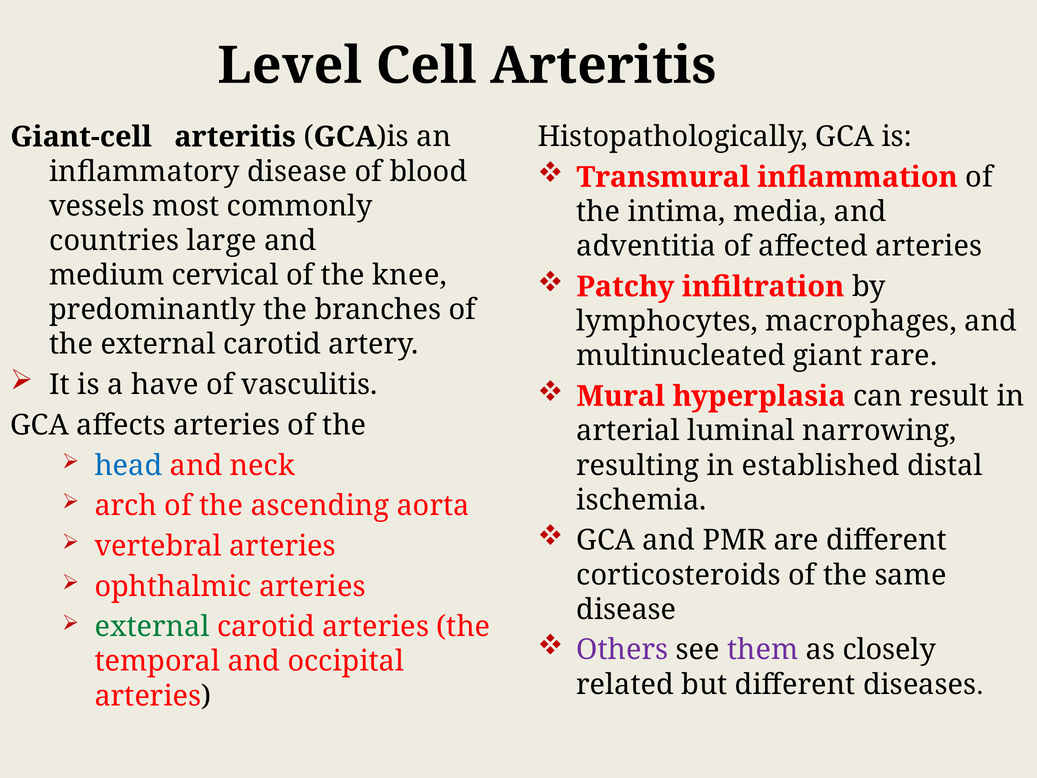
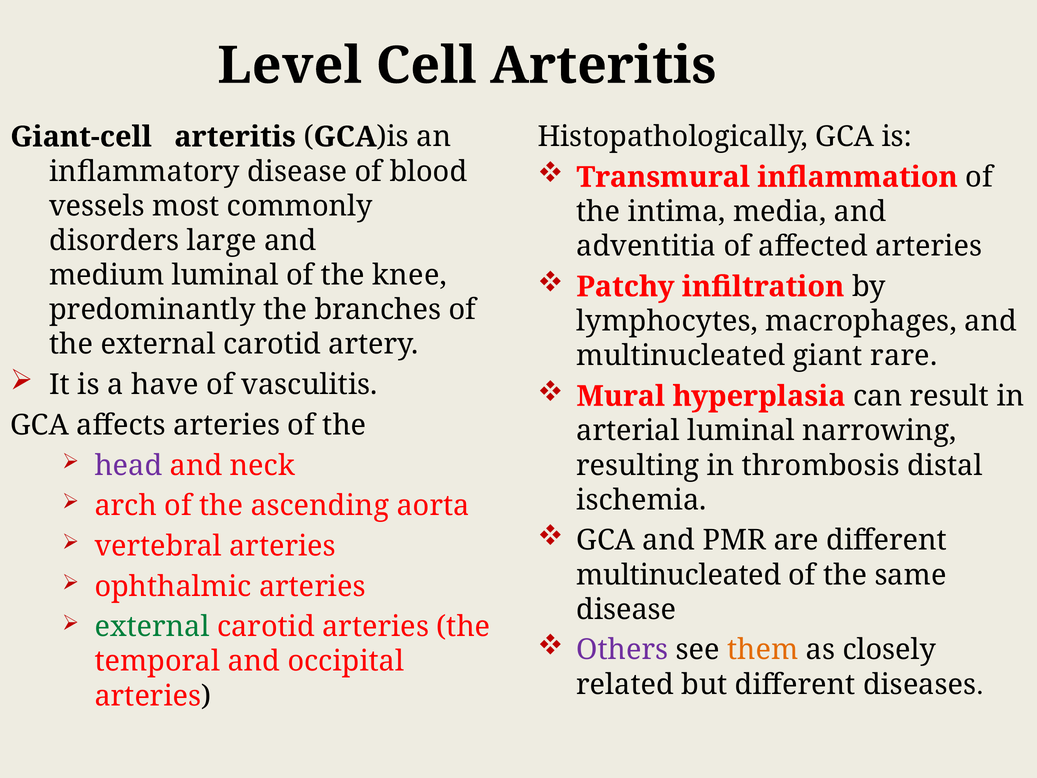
countries: countries -> disorders
medium cervical: cervical -> luminal
head colour: blue -> purple
established: established -> thrombosis
corticosteroids at (679, 575): corticosteroids -> multinucleated
them colour: purple -> orange
